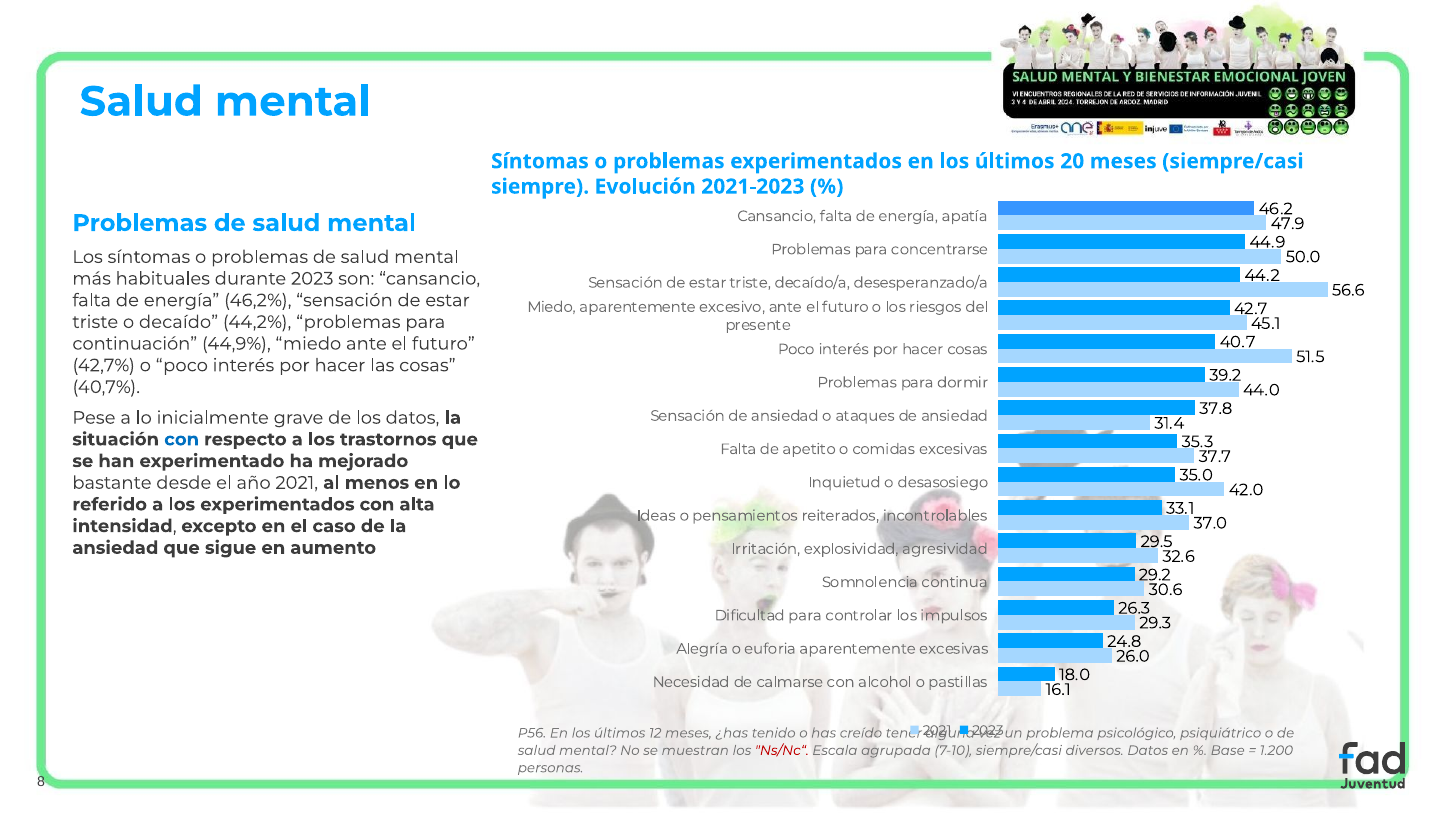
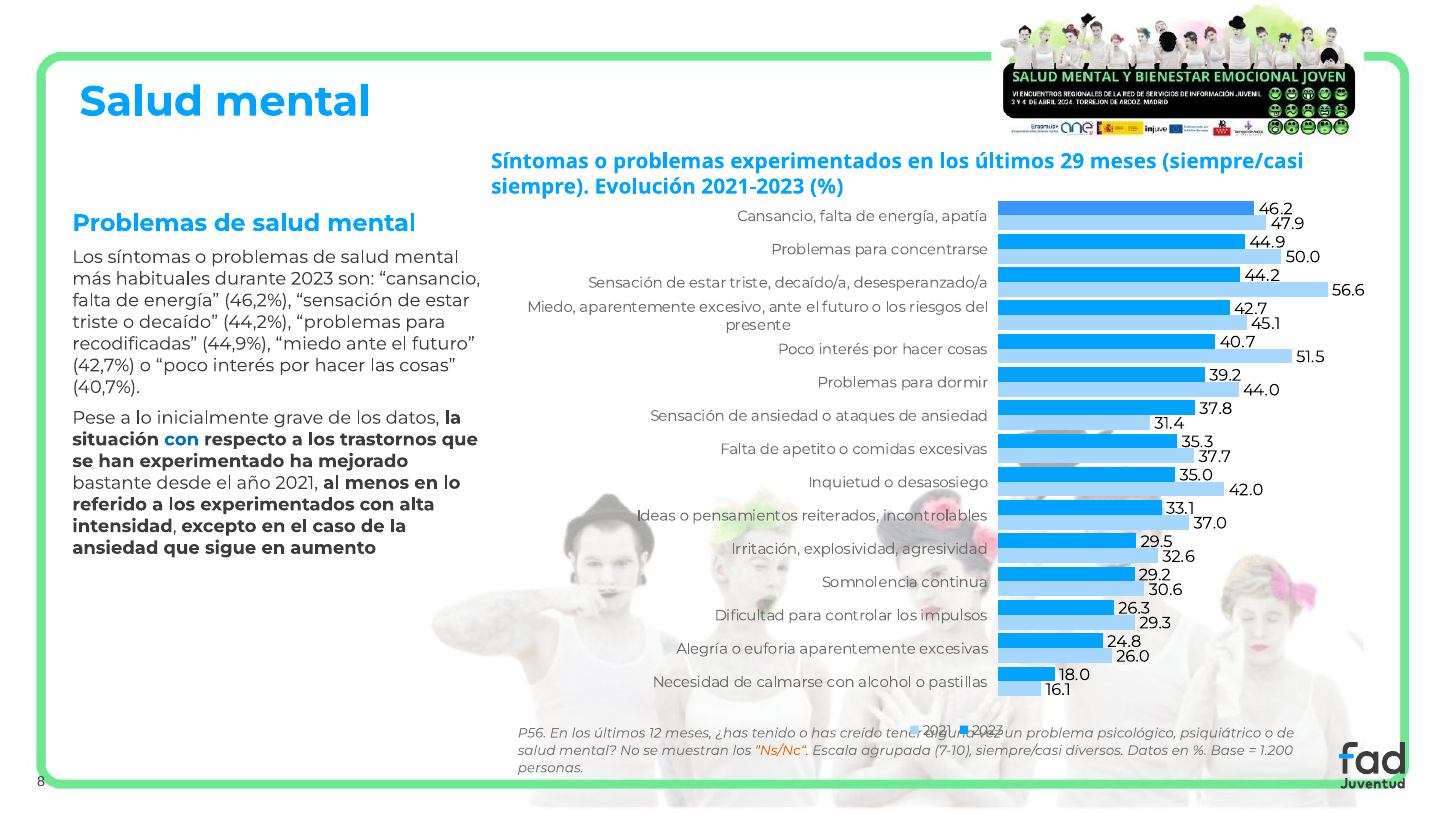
20: 20 -> 29
continuación: continuación -> recodificadas
Ns/Nc“ colour: red -> orange
